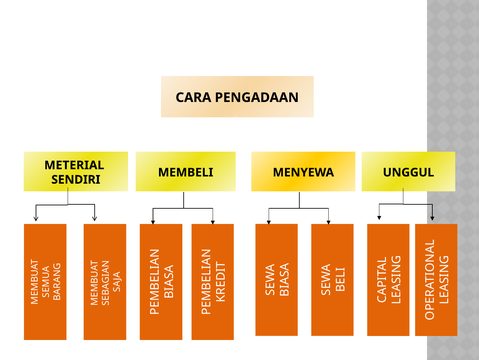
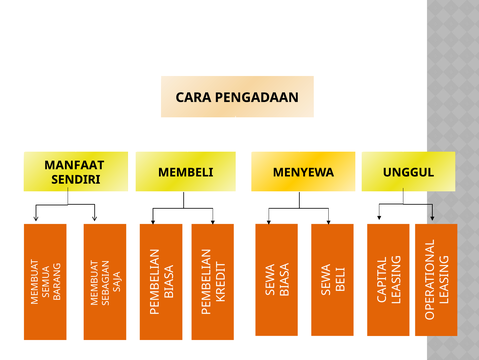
METERIAL: METERIAL -> MANFAAT
